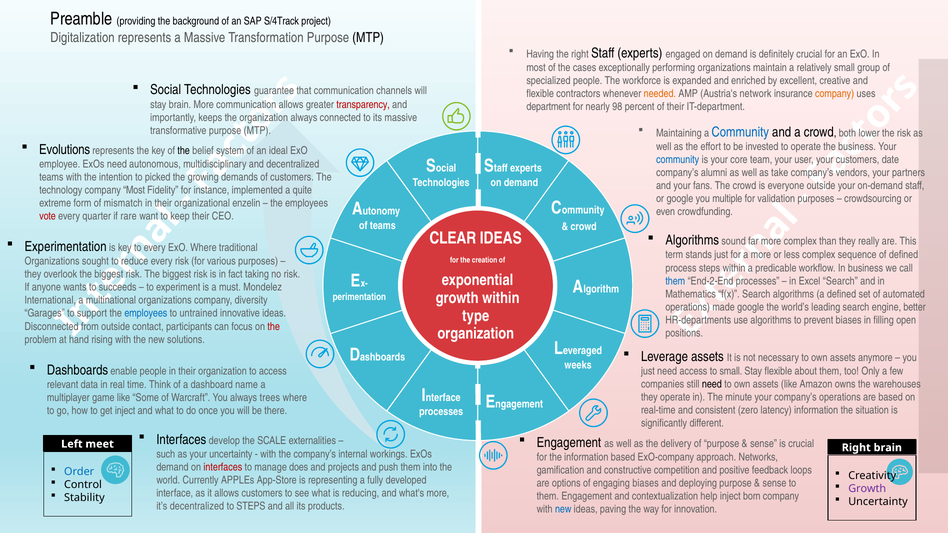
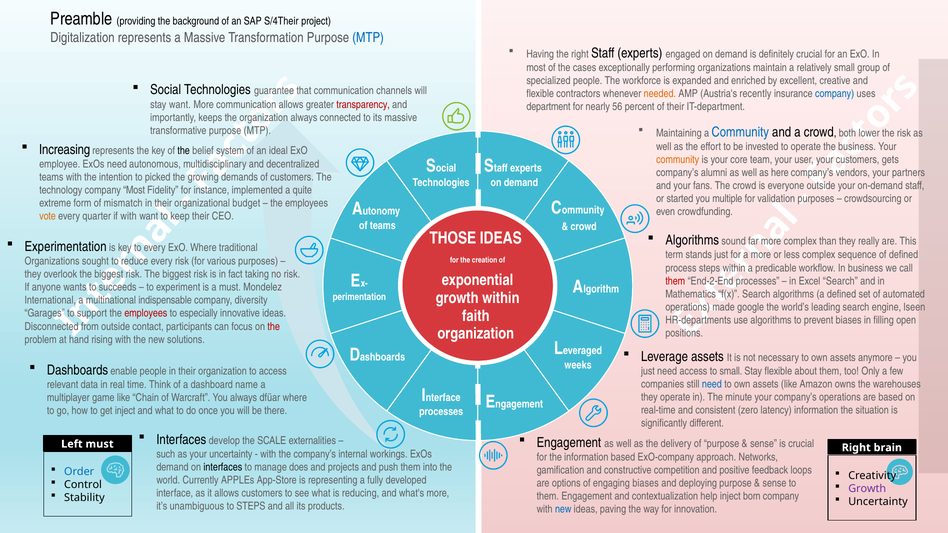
S/4Track: S/4Track -> S/4Their
MTP at (368, 38) colour: black -> blue
network: network -> recently
company at (835, 94) colour: orange -> blue
stay brain: brain -> want
98: 98 -> 56
Evolutions: Evolutions -> Increasing
community at (678, 160) colour: blue -> orange
date: date -> gets
take: take -> here
or google: google -> started
enzelin: enzelin -> budget
vote colour: red -> orange
if rare: rare -> with
CLEAR: CLEAR -> THOSE
them at (675, 281) colour: blue -> red
organizations at (165, 300): organizations -> indispensable
better: better -> lseen
employees at (146, 314) colour: blue -> red
untrained: untrained -> especially
type: type -> faith
need at (712, 384) colour: black -> blue
Some: Some -> Chain
trees: trees -> dfüar
Left meet: meet -> must
interfaces at (223, 467) colour: red -> black
it’s decentralized: decentralized -> unambiguous
